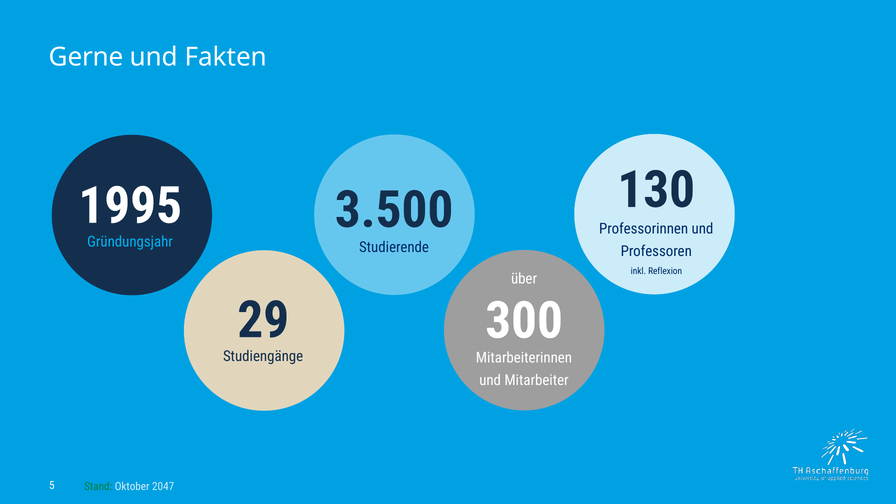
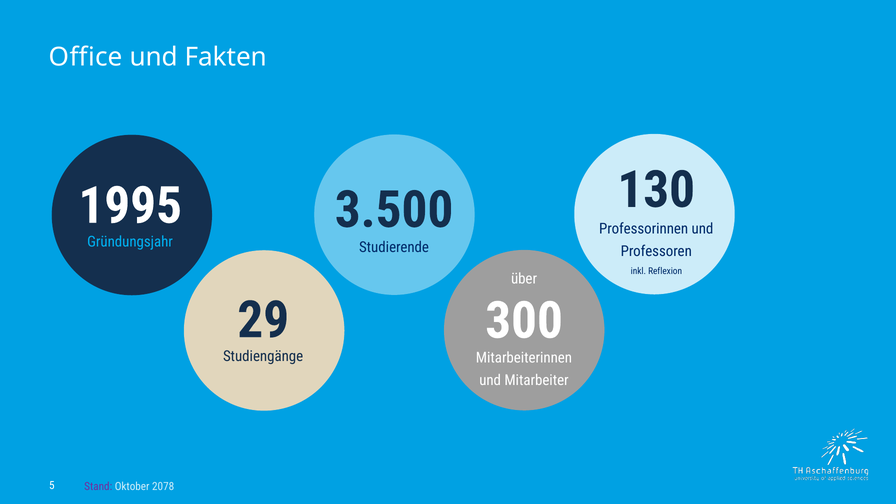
Gerne: Gerne -> Office
Stand colour: green -> purple
2047: 2047 -> 2078
